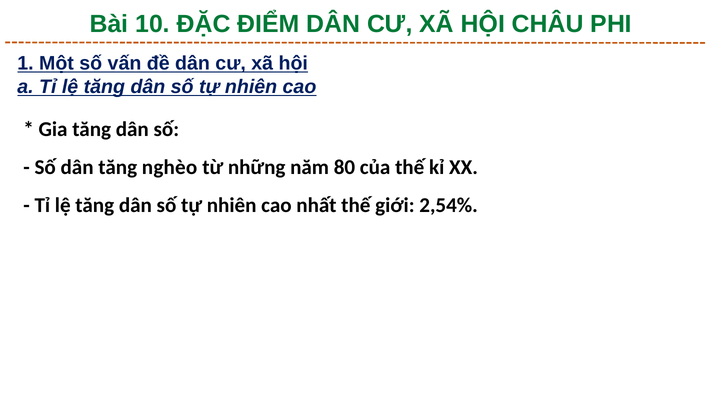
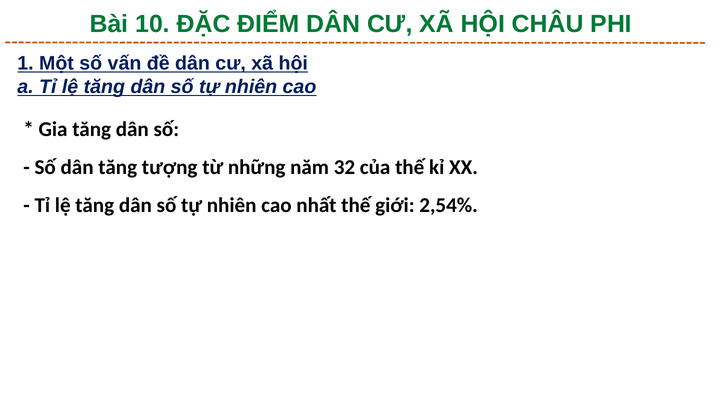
nghèo: nghèo -> tượng
80: 80 -> 32
